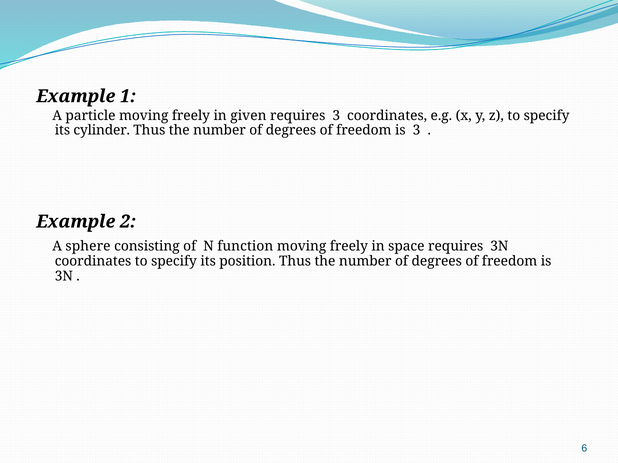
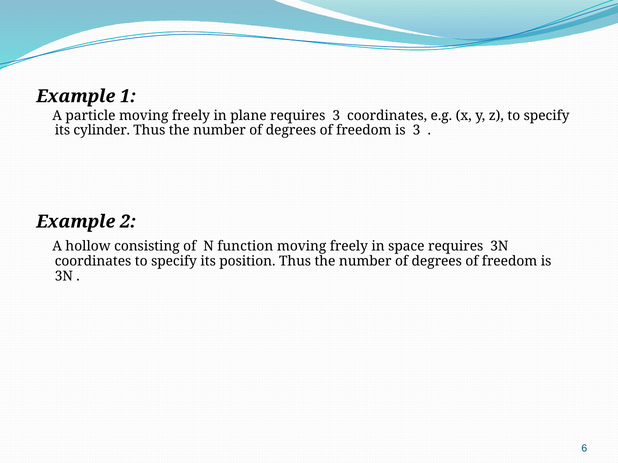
given: given -> plane
sphere: sphere -> hollow
